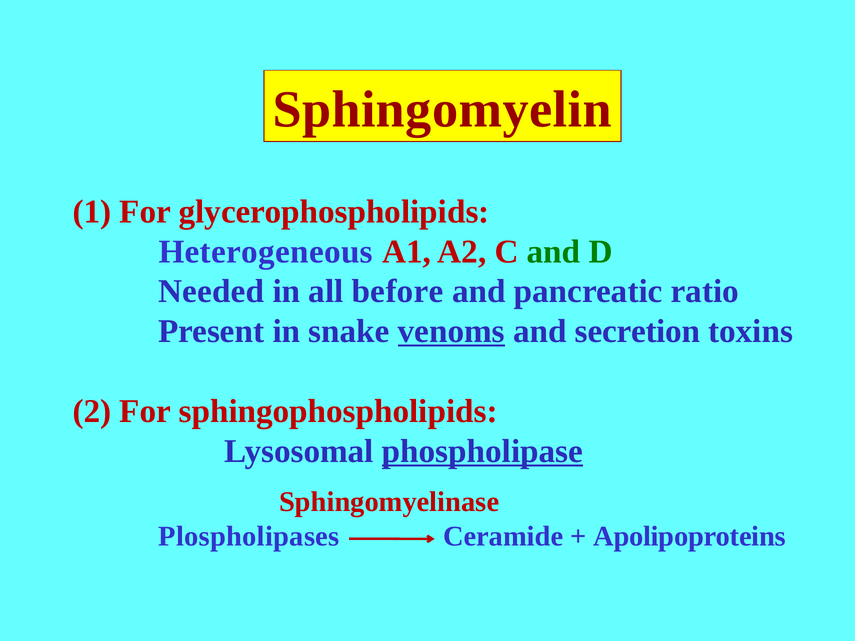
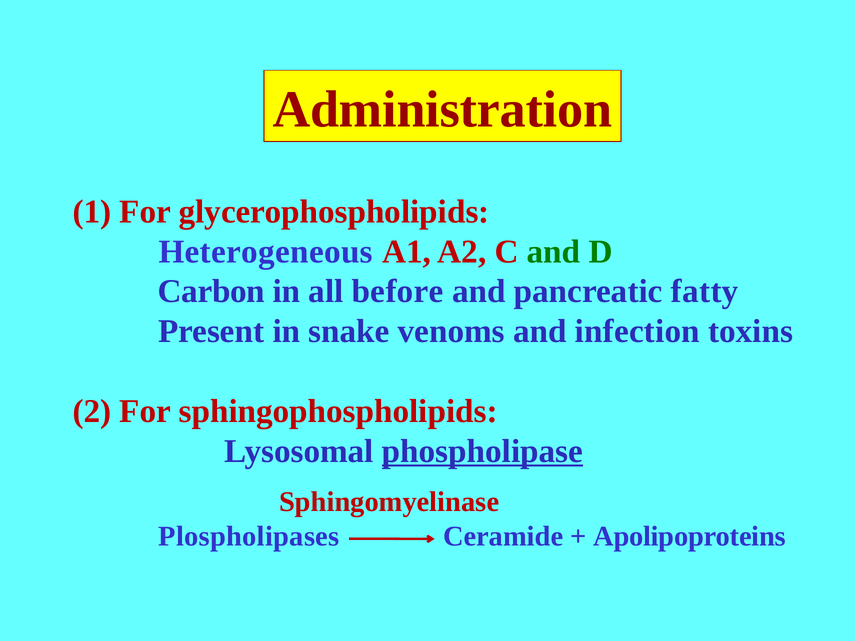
Sphingomyelin: Sphingomyelin -> Administration
Needed: Needed -> Carbon
ratio: ratio -> fatty
venoms underline: present -> none
secretion: secretion -> infection
